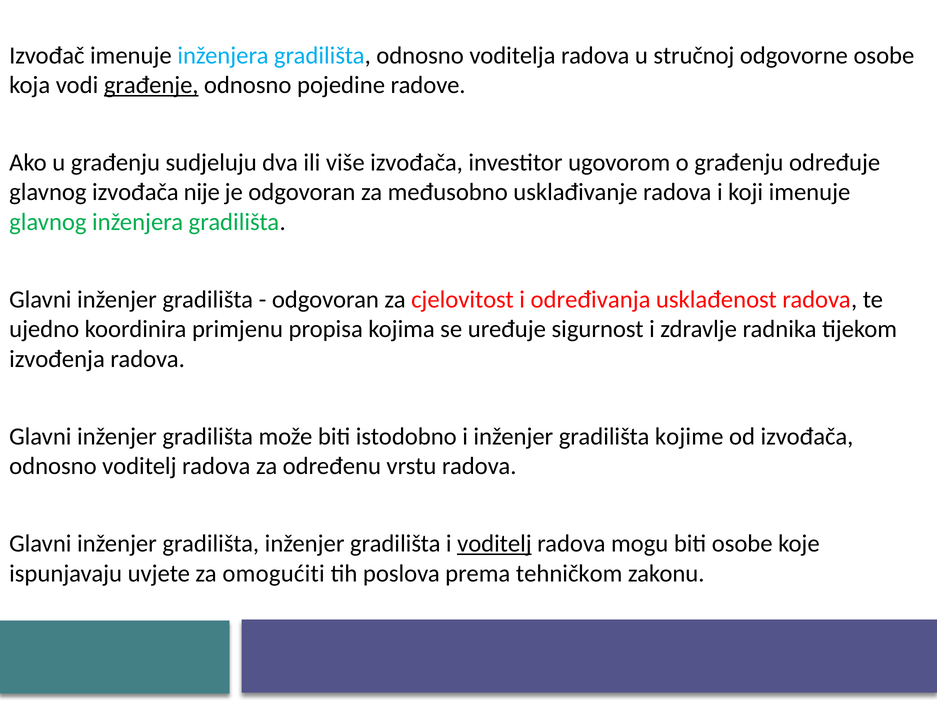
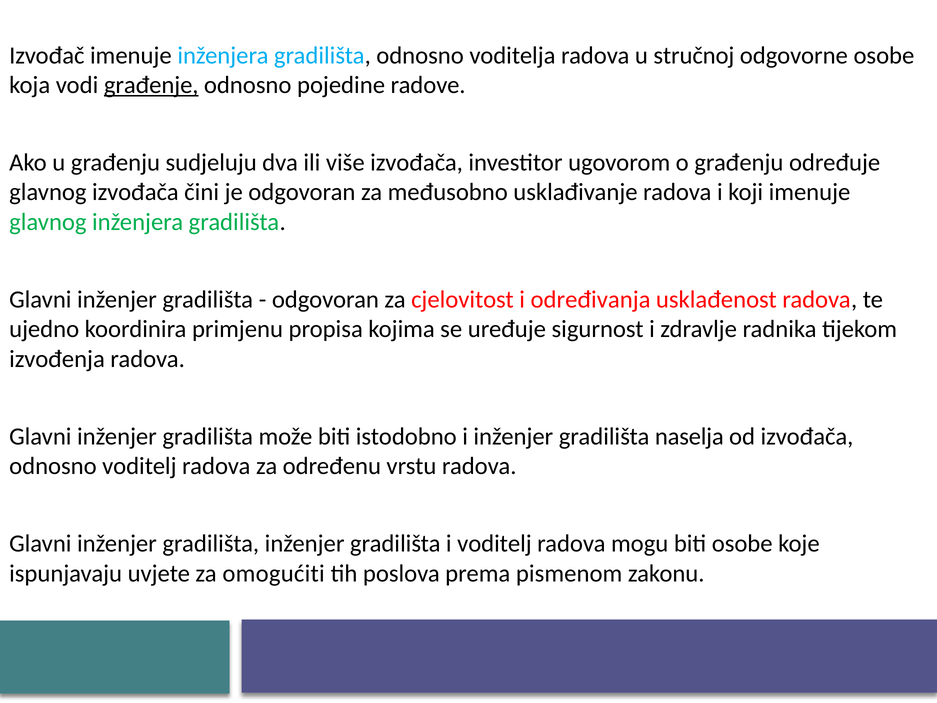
nije: nije -> čini
kojime: kojime -> naselja
voditelj at (494, 544) underline: present -> none
tehničkom: tehničkom -> pismenom
